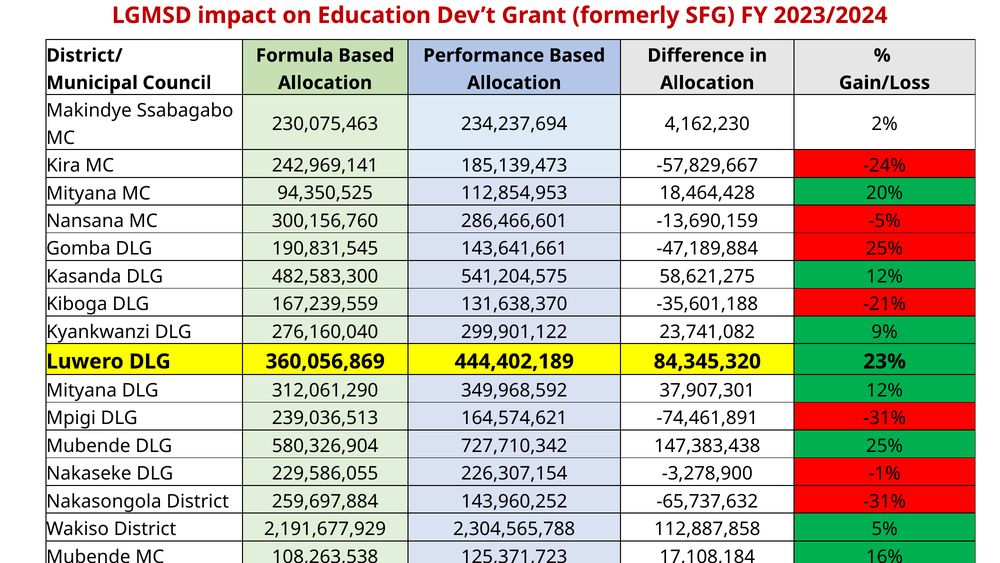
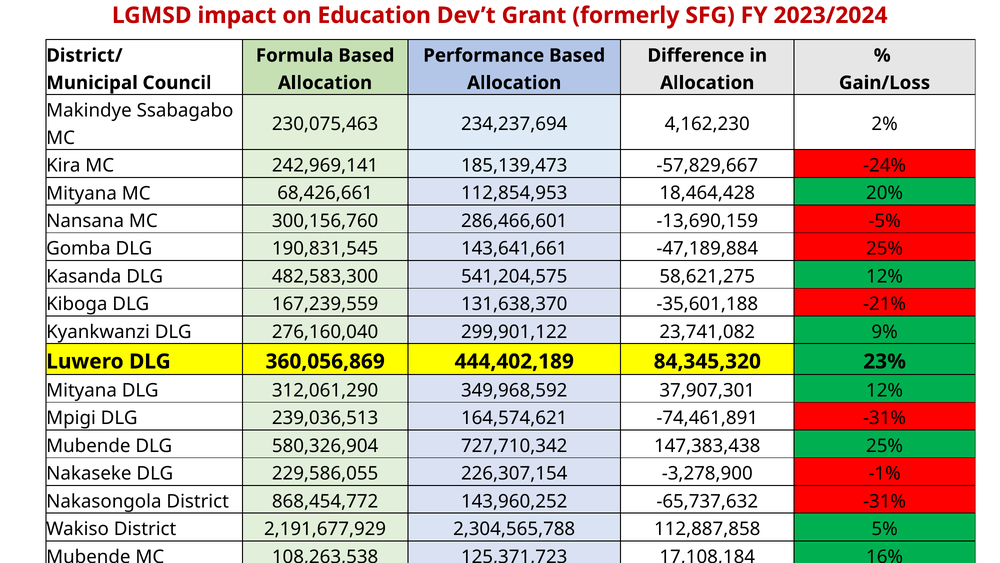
94,350,525: 94,350,525 -> 68,426,661
259,697,884: 259,697,884 -> 868,454,772
